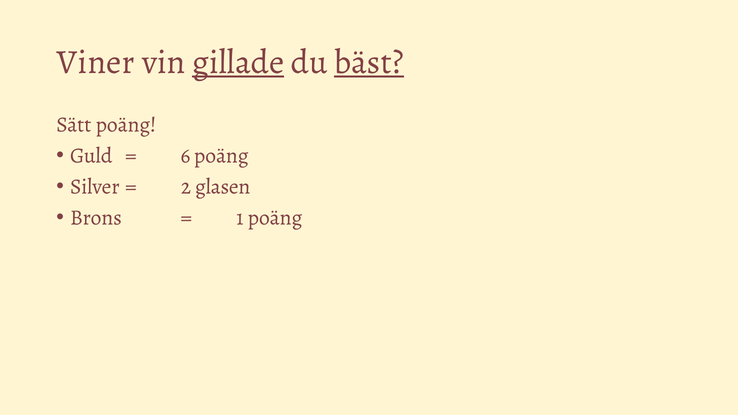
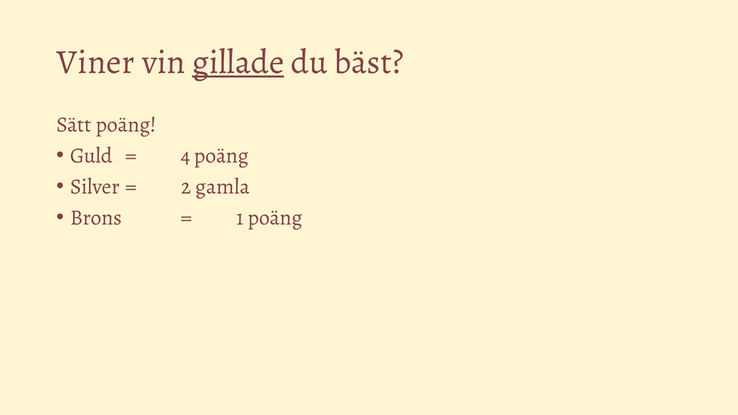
bäst underline: present -> none
6: 6 -> 4
glasen: glasen -> gamla
